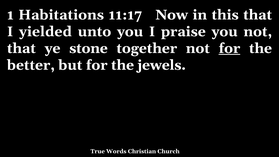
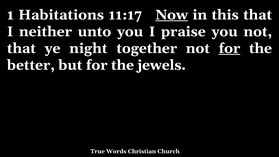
Now underline: none -> present
yielded: yielded -> neither
stone: stone -> night
